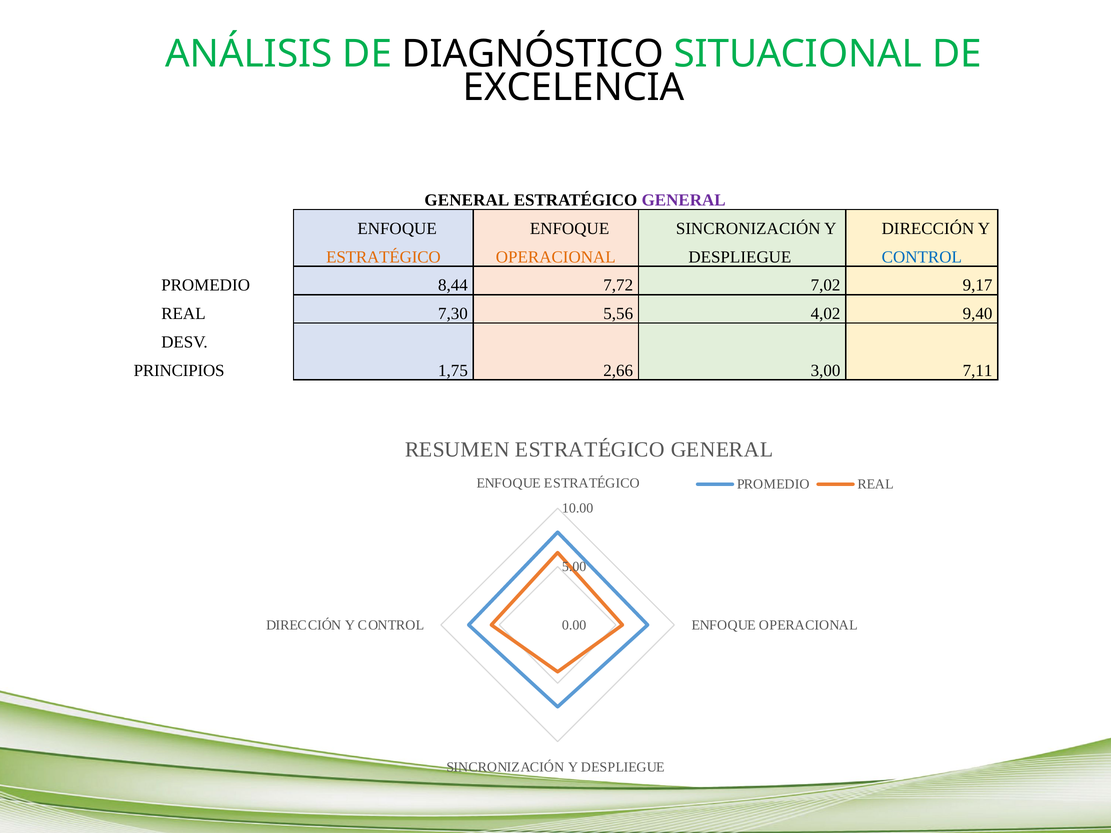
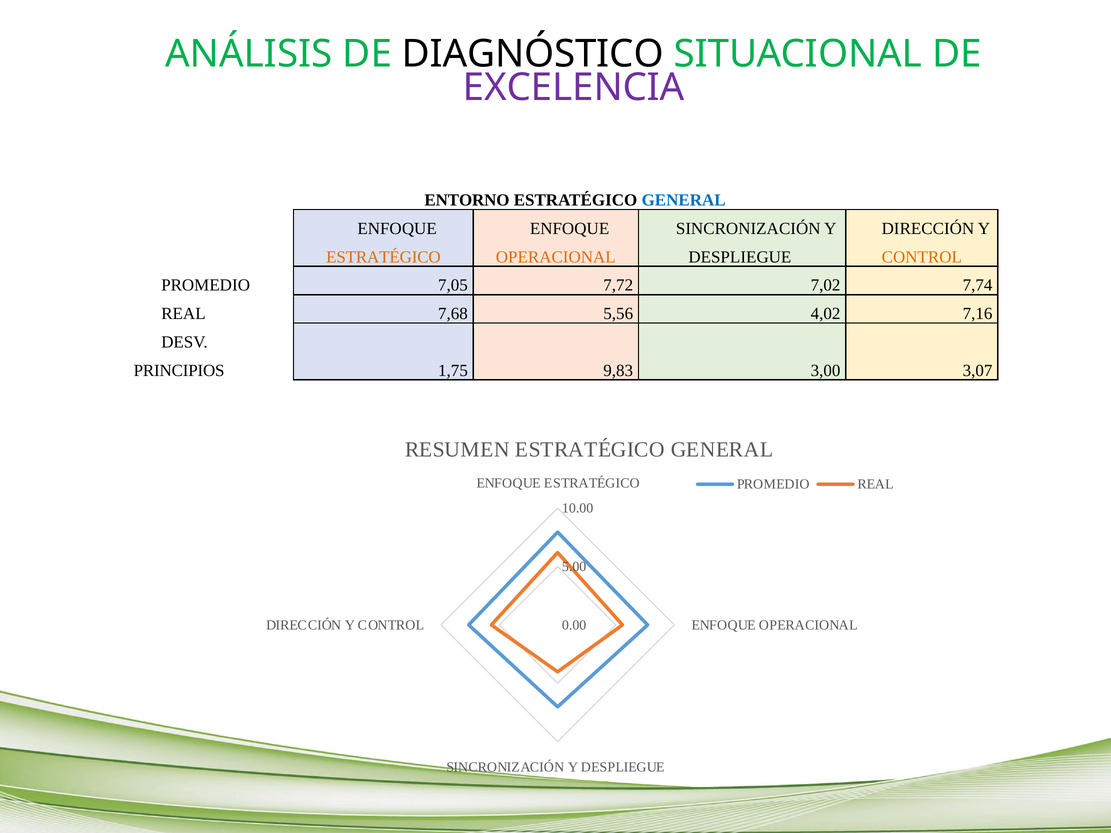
EXCELENCIA colour: black -> purple
GENERAL at (467, 200): GENERAL -> ENTORNO
GENERAL at (684, 200) colour: purple -> blue
CONTROL at (922, 257) colour: blue -> orange
8,44: 8,44 -> 7,05
9,17: 9,17 -> 7,74
7,30: 7,30 -> 7,68
9,40: 9,40 -> 7,16
2,66: 2,66 -> 9,83
7,11: 7,11 -> 3,07
